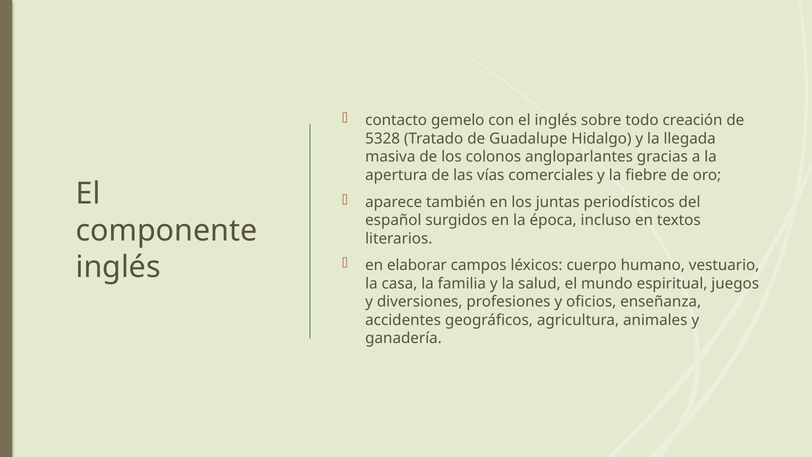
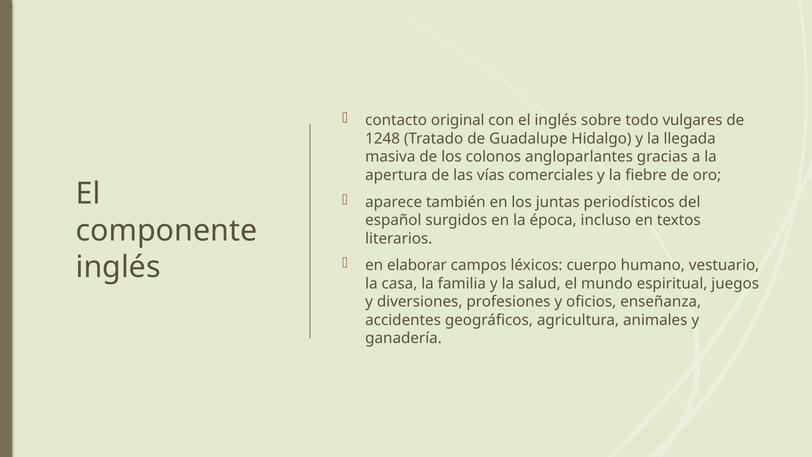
gemelo: gemelo -> original
creación: creación -> vulgares
5328: 5328 -> 1248
